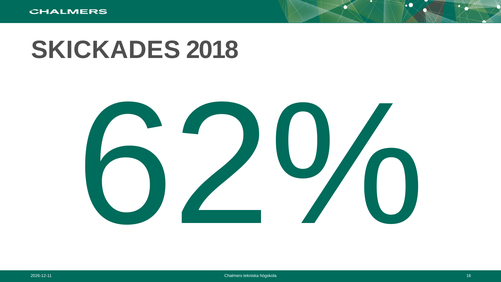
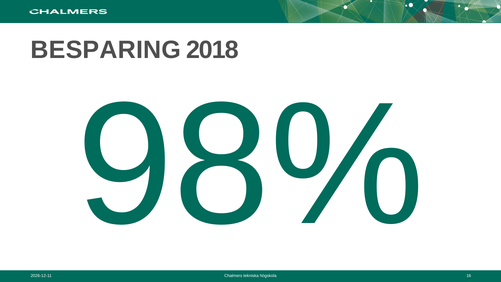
SKICKADES: SKICKADES -> BESPARING
62%: 62% -> 98%
